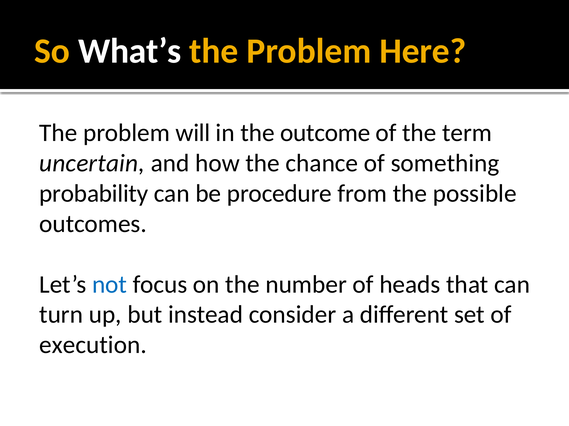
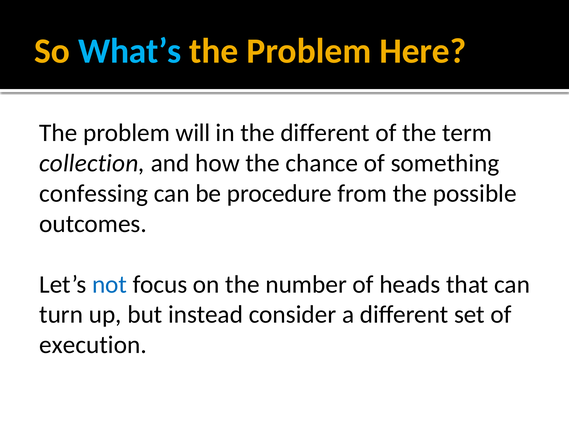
What’s colour: white -> light blue
the outcome: outcome -> different
uncertain: uncertain -> collection
probability: probability -> confessing
